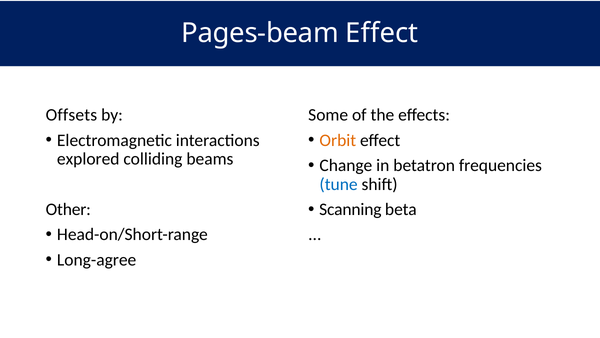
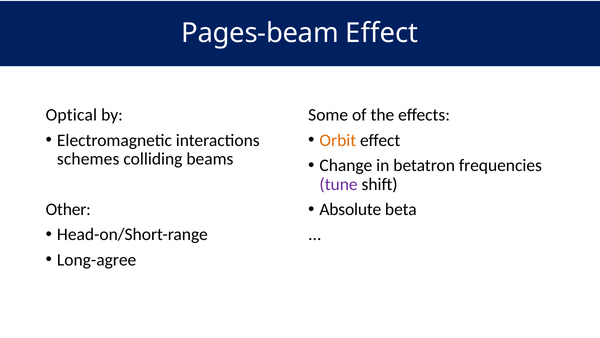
Offsets: Offsets -> Optical
explored: explored -> schemes
tune colour: blue -> purple
Scanning: Scanning -> Absolute
